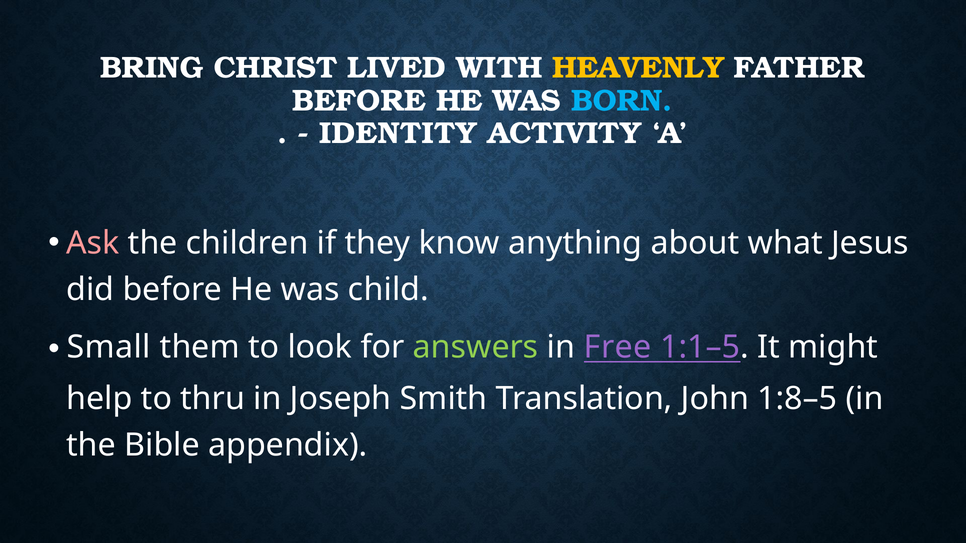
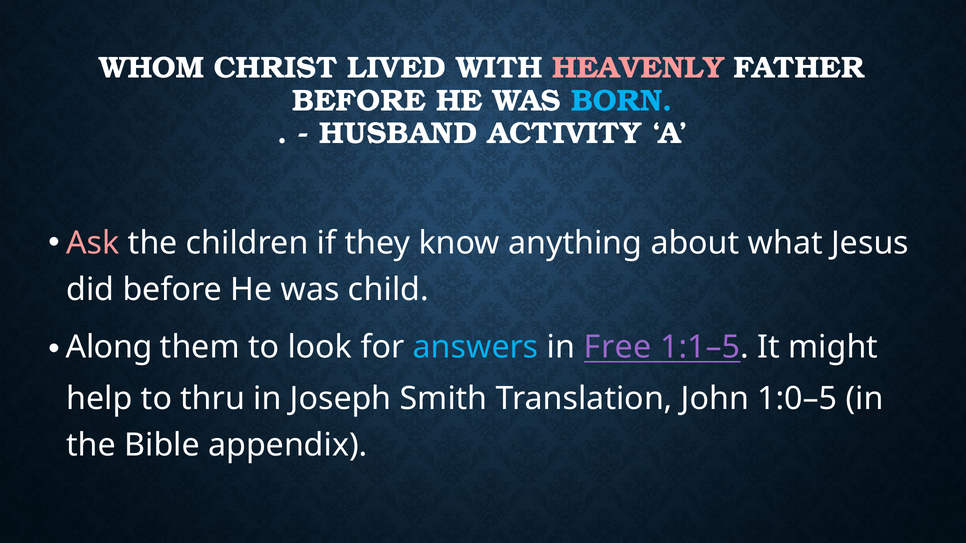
BRING: BRING -> WHOM
HEAVENLY colour: yellow -> pink
IDENTITY: IDENTITY -> HUSBAND
Small: Small -> Along
answers colour: light green -> light blue
1:8–5: 1:8–5 -> 1:0–5
